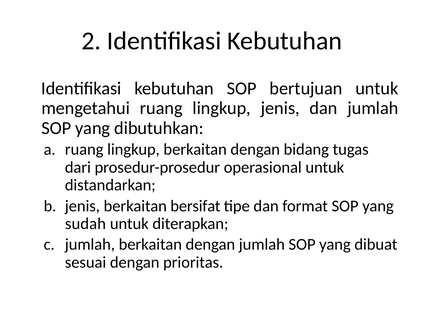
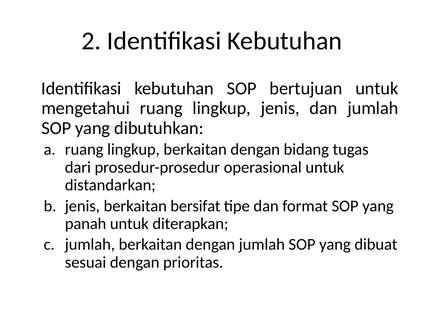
sudah: sudah -> panah
